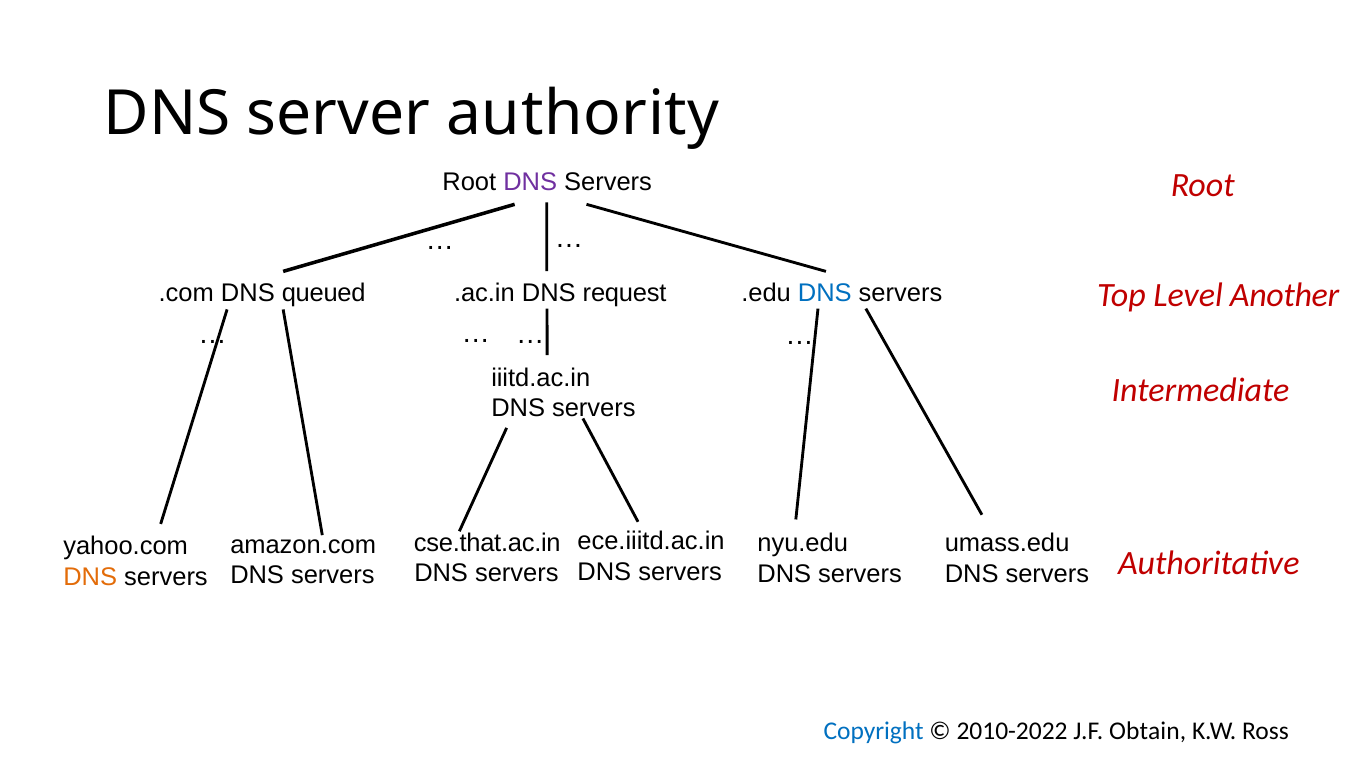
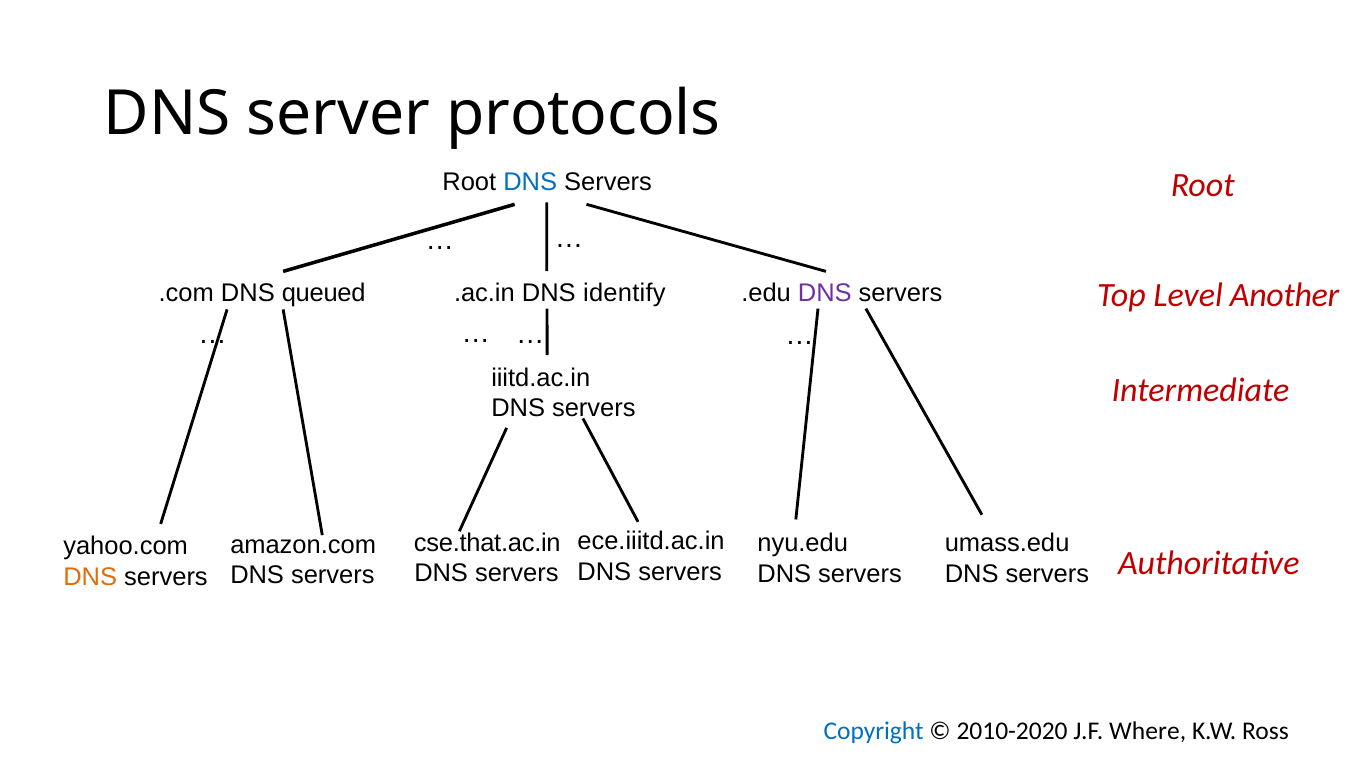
authority: authority -> protocols
DNS at (530, 182) colour: purple -> blue
request: request -> identify
DNS at (825, 293) colour: blue -> purple
2010-2022: 2010-2022 -> 2010-2020
Obtain: Obtain -> Where
